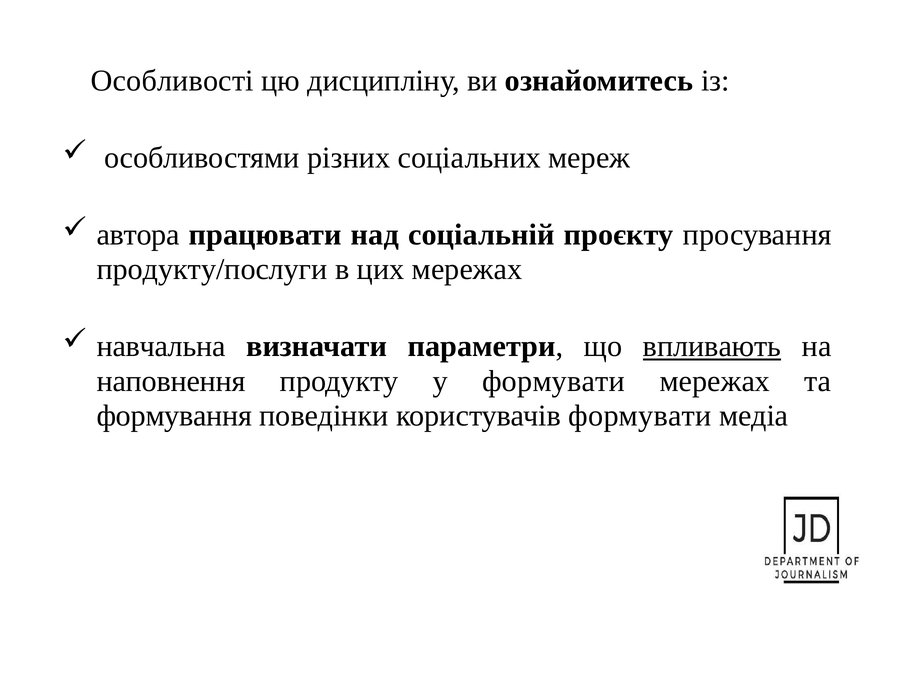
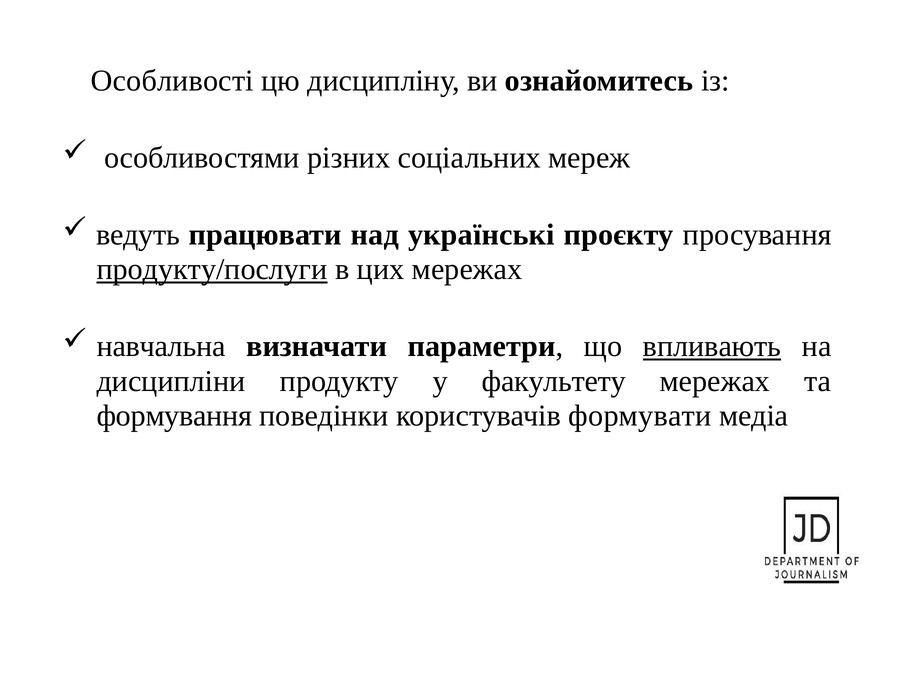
автора: автора -> ведуть
соціальній: соціальній -> українські
продукту/послуги underline: none -> present
наповнення: наповнення -> дисципліни
у формувати: формувати -> факультету
